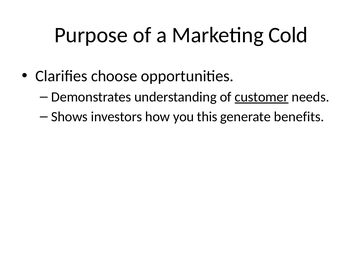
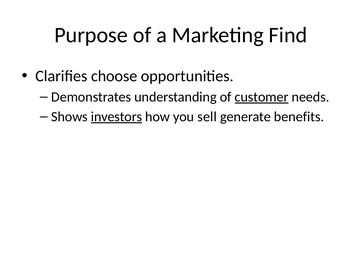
Cold: Cold -> Find
investors underline: none -> present
this: this -> sell
